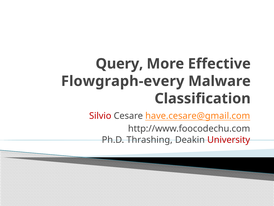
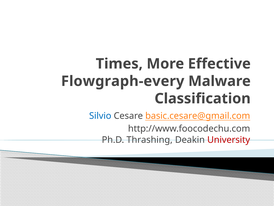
Query: Query -> Times
Silvio colour: red -> blue
have.cesare@gmail.com: have.cesare@gmail.com -> basic.cesare@gmail.com
